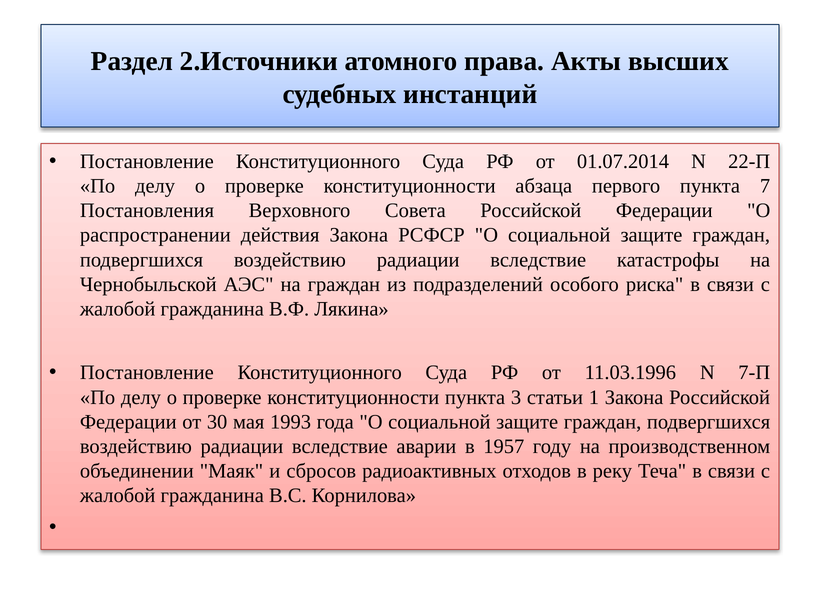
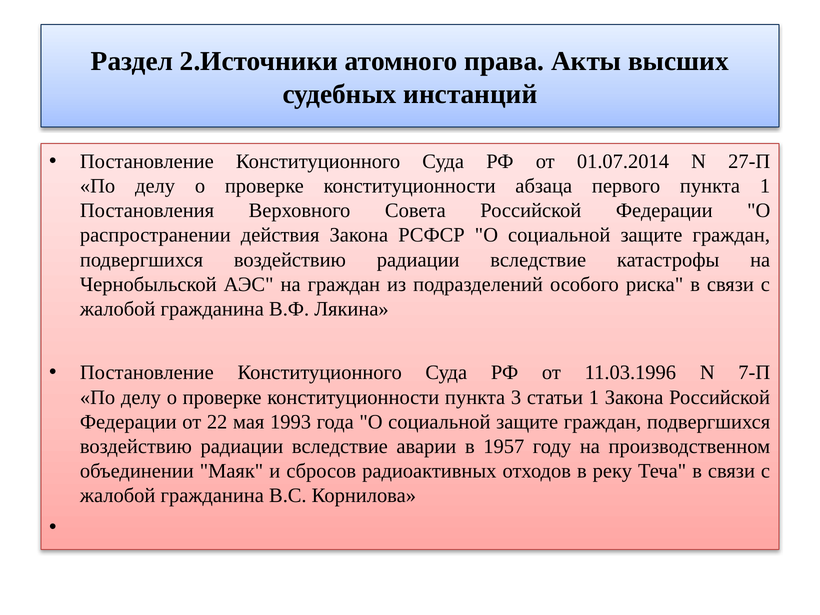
22-П: 22-П -> 27-П
пункта 7: 7 -> 1
30: 30 -> 22
